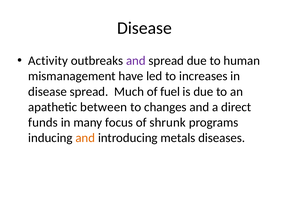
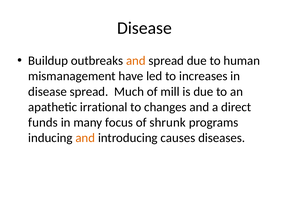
Activity: Activity -> Buildup
and at (136, 61) colour: purple -> orange
fuel: fuel -> mill
between: between -> irrational
metals: metals -> causes
